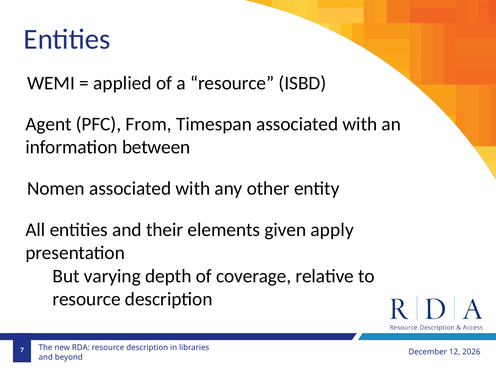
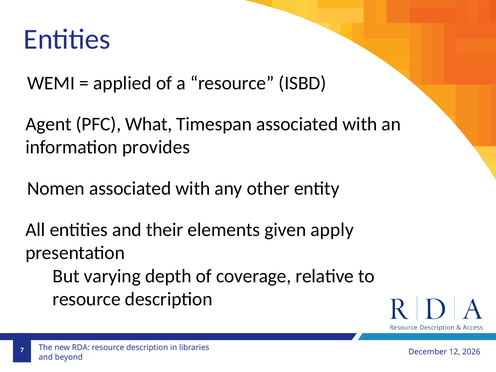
From: From -> What
between: between -> provides
